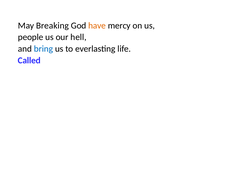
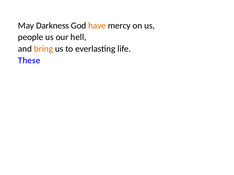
Breaking: Breaking -> Darkness
bring colour: blue -> orange
Called: Called -> These
